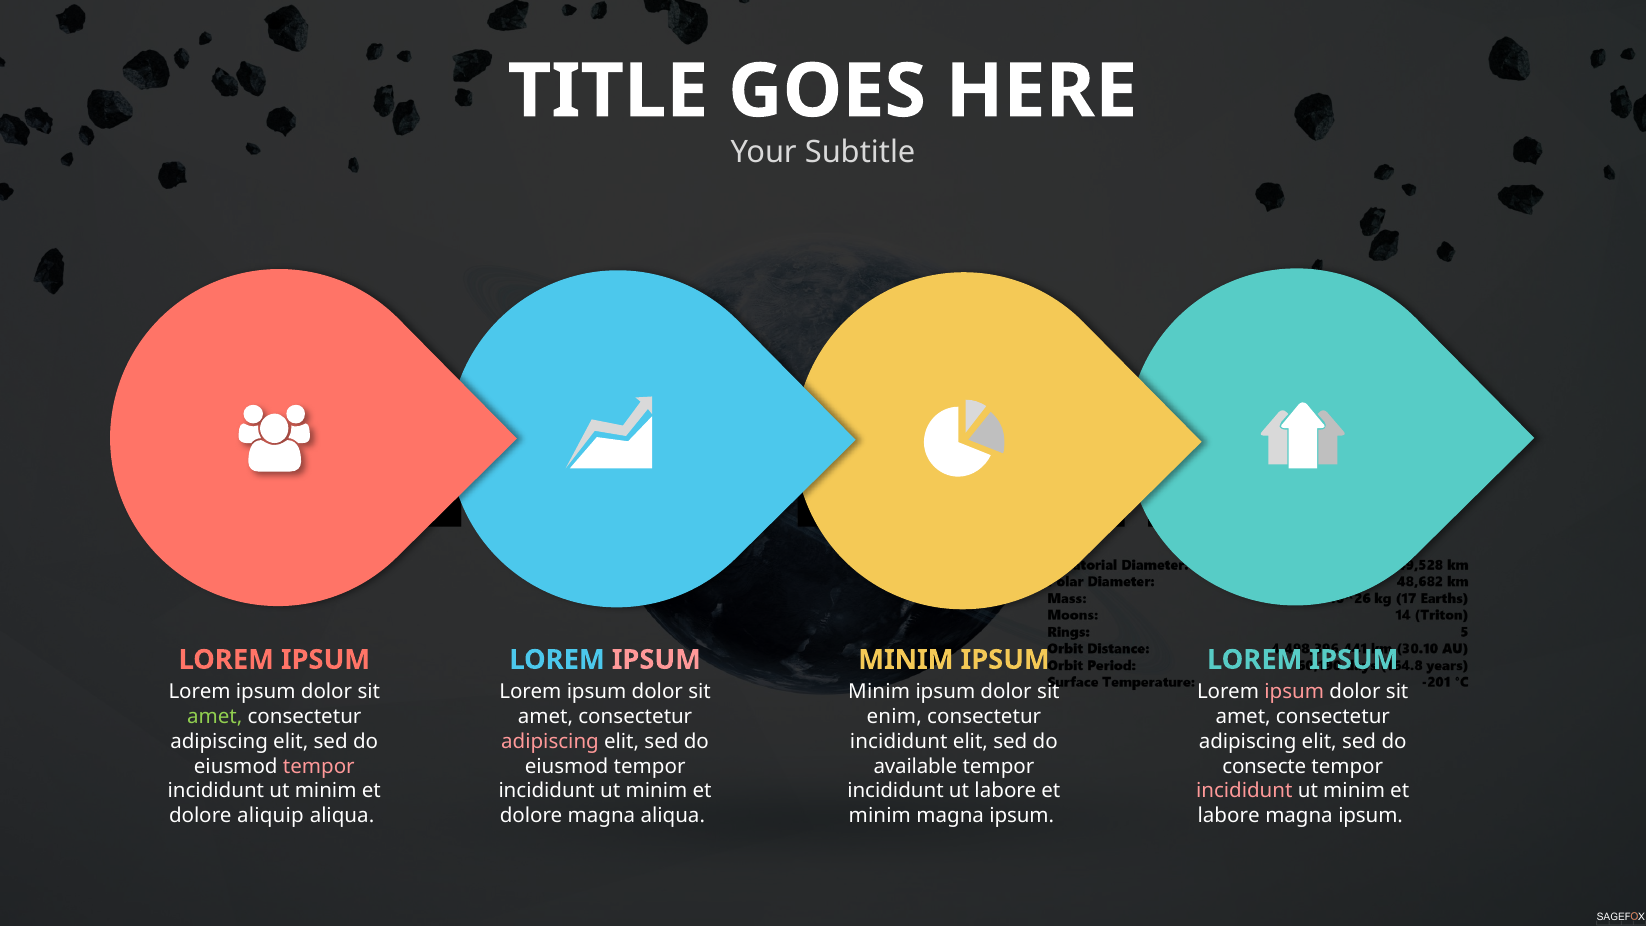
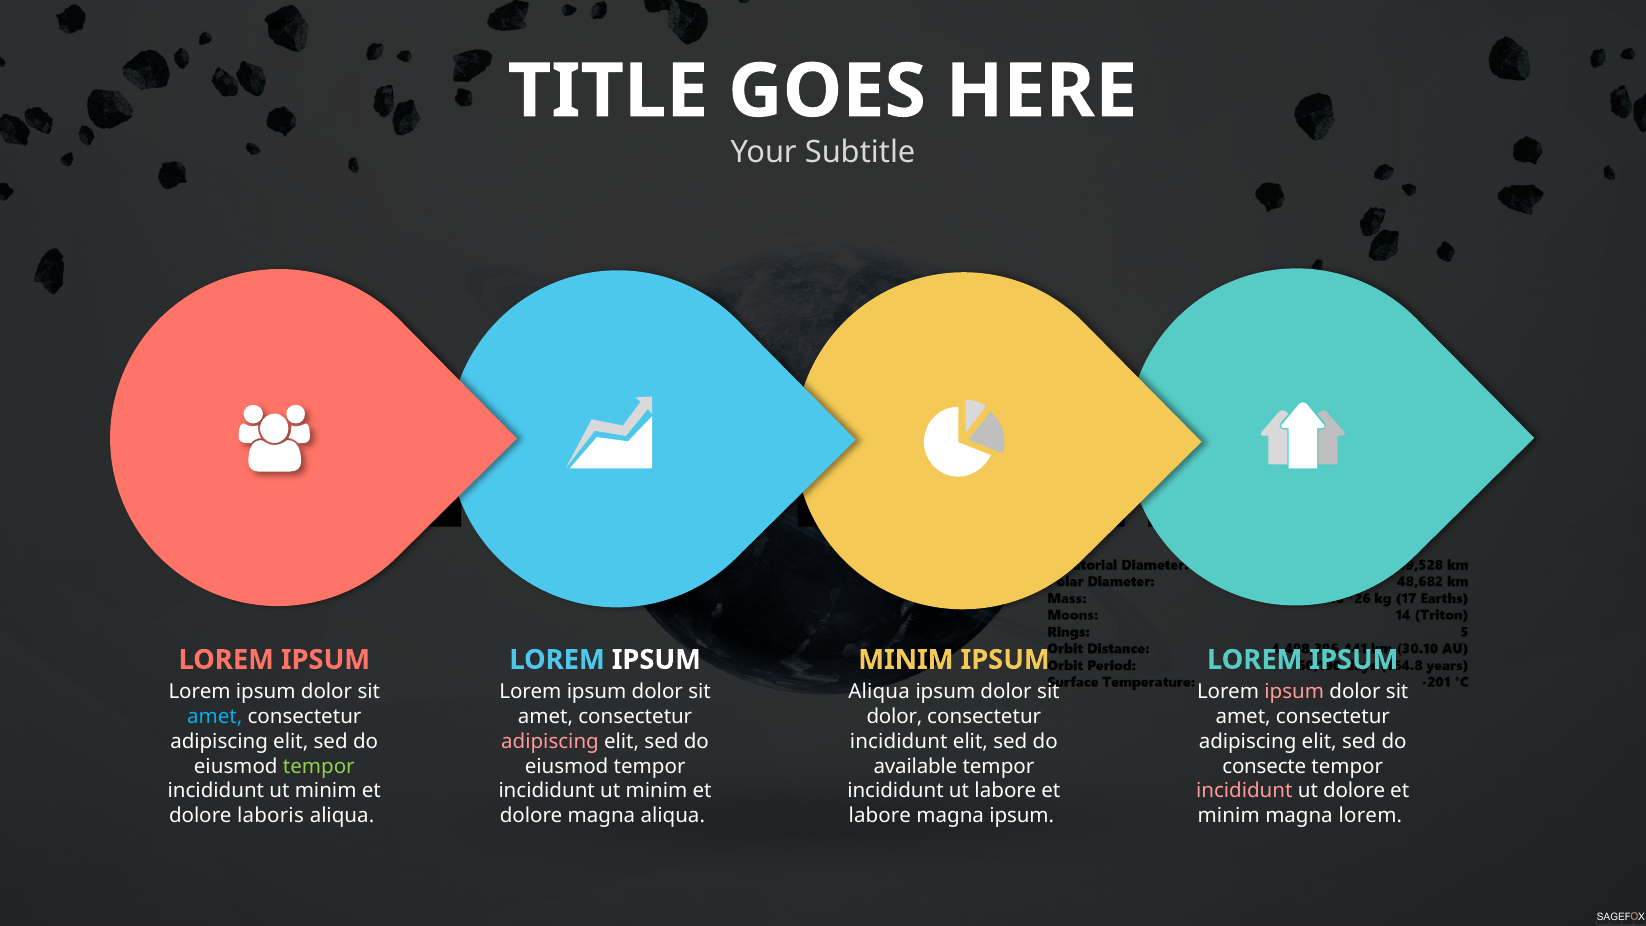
IPSUM at (656, 660) colour: pink -> white
Minim at (879, 692): Minim -> Aliqua
amet at (215, 717) colour: light green -> light blue
enim at (894, 717): enim -> dolor
tempor at (319, 766) colour: pink -> light green
minim at (1354, 791): minim -> dolore
aliquip: aliquip -> laboris
minim at (880, 816): minim -> labore
labore at (1229, 816): labore -> minim
ipsum at (1371, 816): ipsum -> lorem
